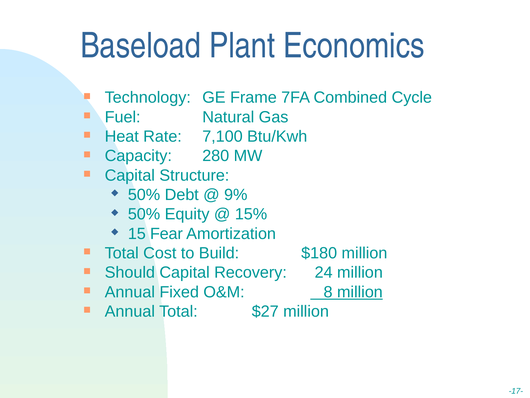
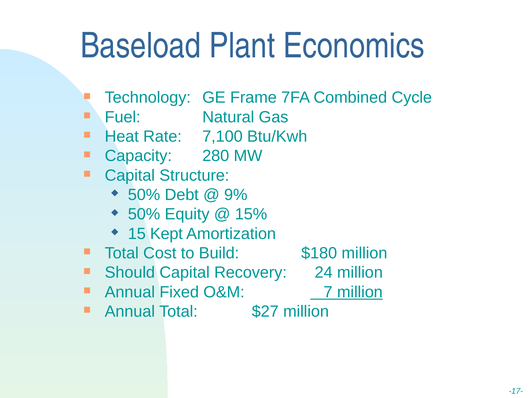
Fear: Fear -> Kept
8: 8 -> 7
